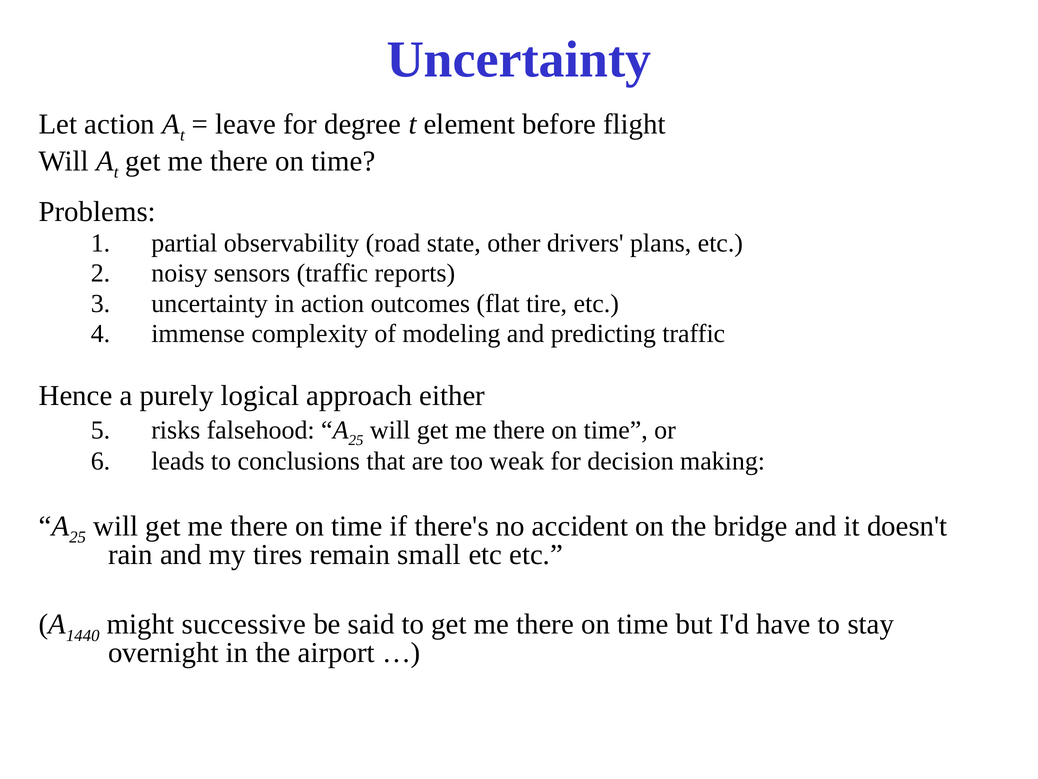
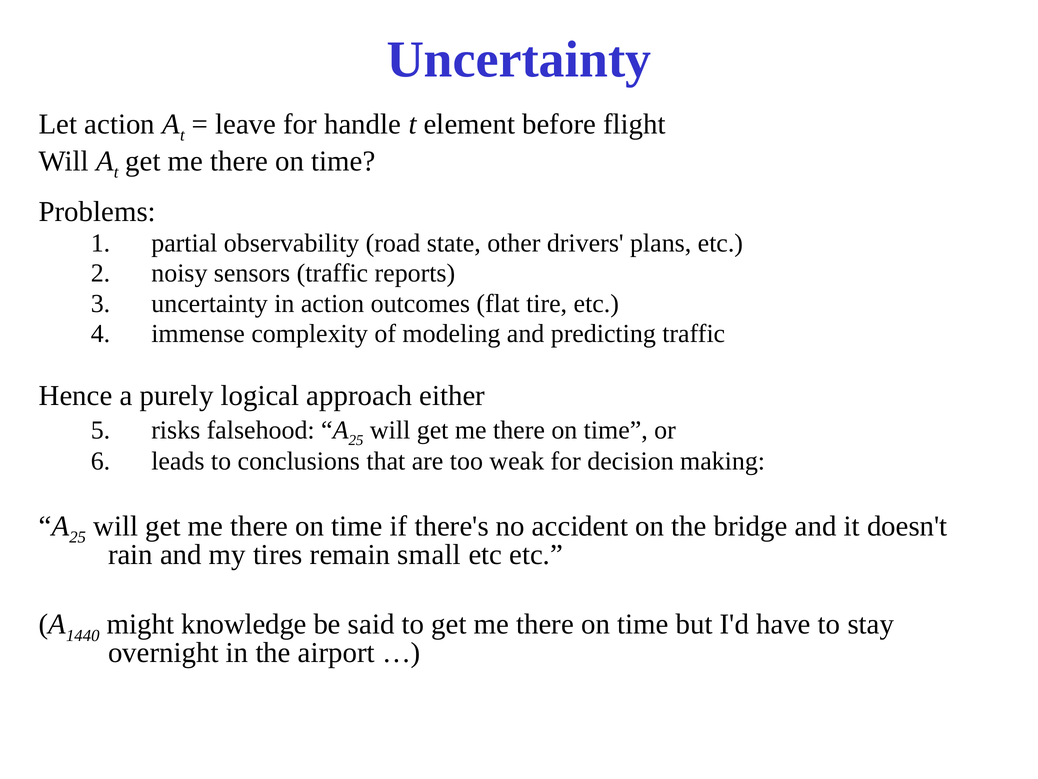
degree: degree -> handle
successive: successive -> knowledge
